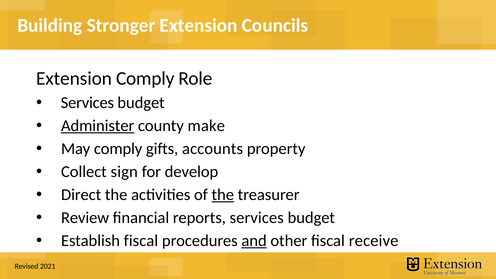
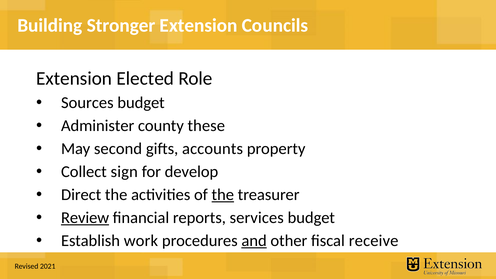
Extension Comply: Comply -> Elected
Services at (87, 103): Services -> Sources
Administer underline: present -> none
make: make -> these
May comply: comply -> second
Review underline: none -> present
Establish fiscal: fiscal -> work
